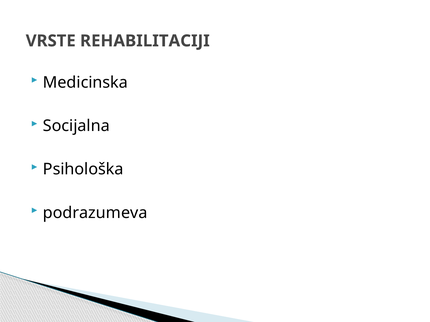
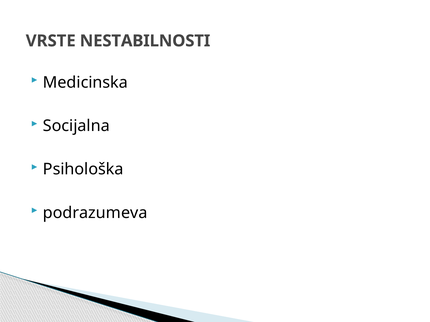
REHABILITACIJI: REHABILITACIJI -> NESTABILNOSTI
